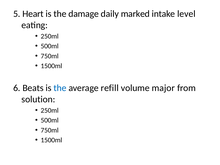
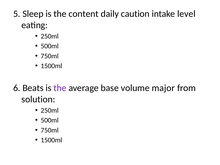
Heart: Heart -> Sleep
damage: damage -> content
marked: marked -> caution
the at (60, 88) colour: blue -> purple
refill: refill -> base
